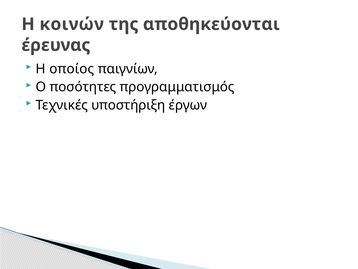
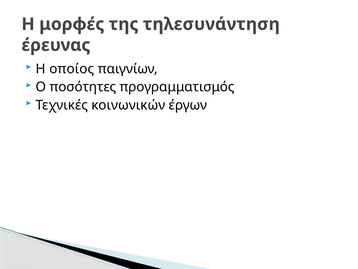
κοινών: κοινών -> μορφές
αποθηκεύονται: αποθηκεύονται -> τηλεσυνάντηση
υποστήριξη: υποστήριξη -> κοινωνικών
